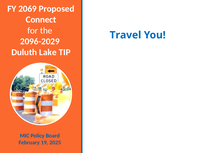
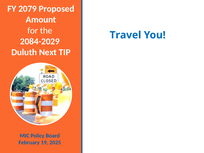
2069: 2069 -> 2079
Connect: Connect -> Amount
2096-2029: 2096-2029 -> 2084-2029
Lake: Lake -> Next
